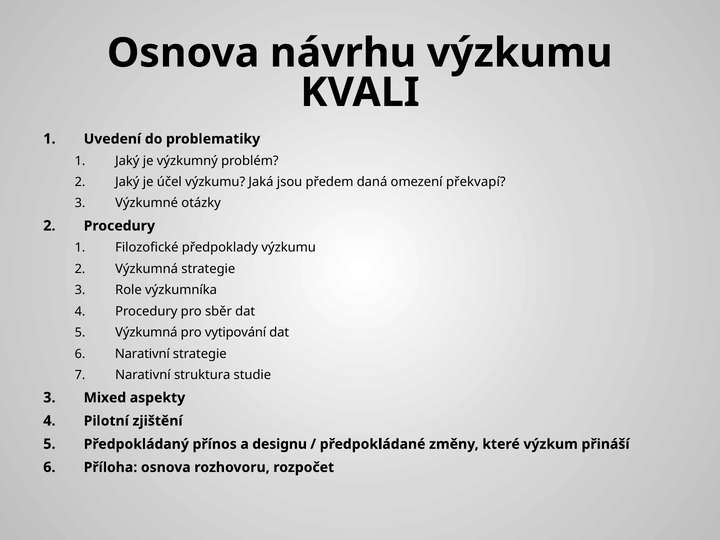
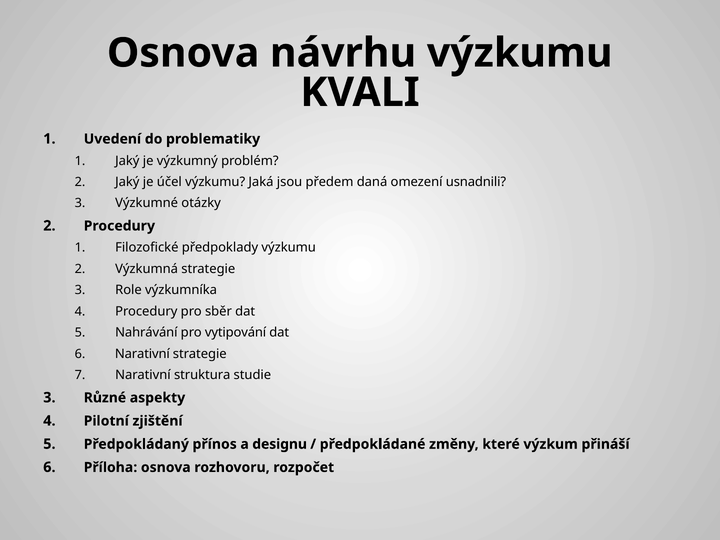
překvapí: překvapí -> usnadnili
Výzkumná at (146, 333): Výzkumná -> Nahrávání
Mixed: Mixed -> Různé
